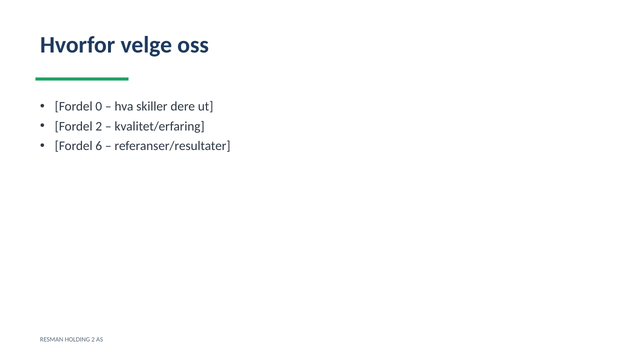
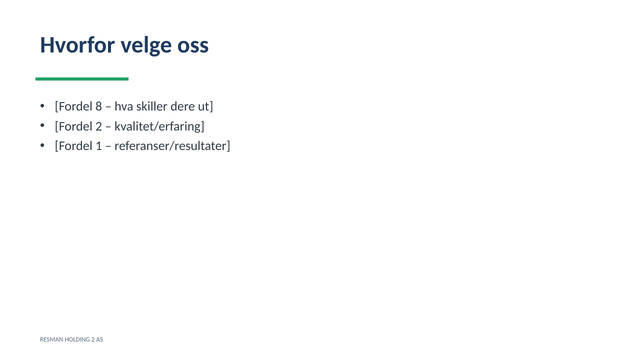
0: 0 -> 8
6: 6 -> 1
